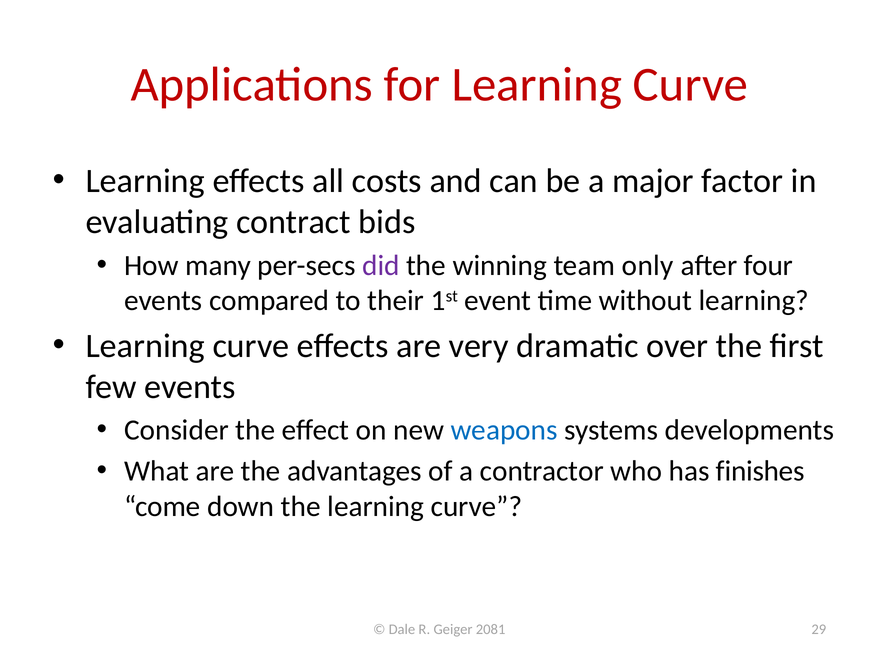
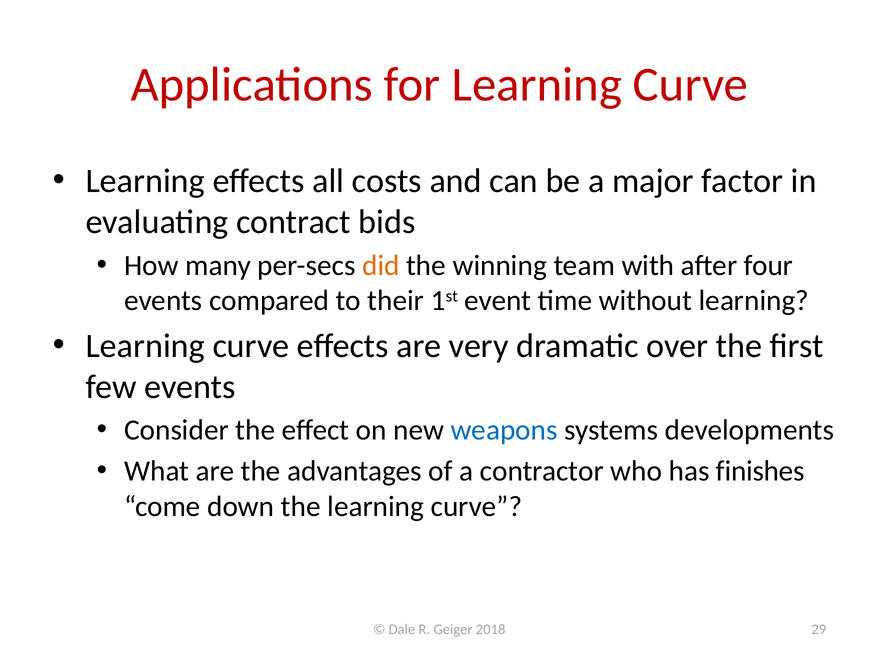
did colour: purple -> orange
only: only -> with
2081: 2081 -> 2018
